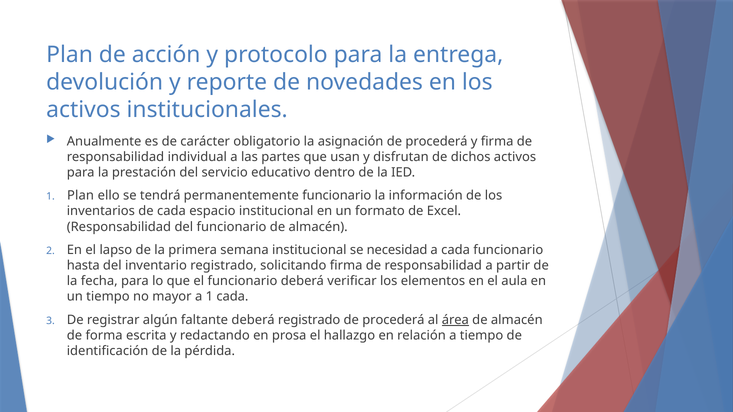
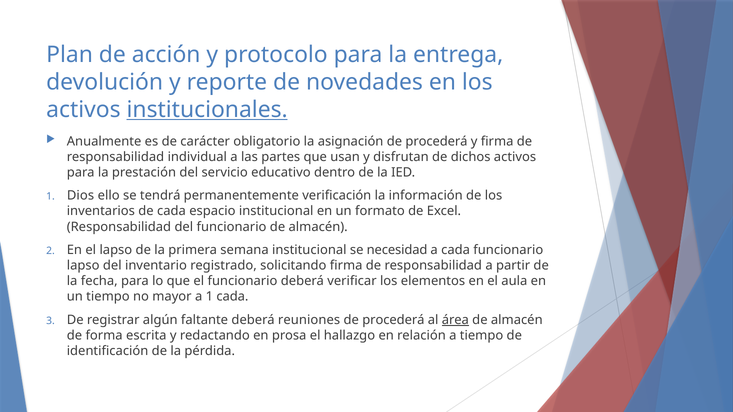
institucionales underline: none -> present
1 Plan: Plan -> Dios
permanentemente funcionario: funcionario -> verificación
hasta at (83, 266): hasta -> lapso
deberá registrado: registrado -> reuniones
